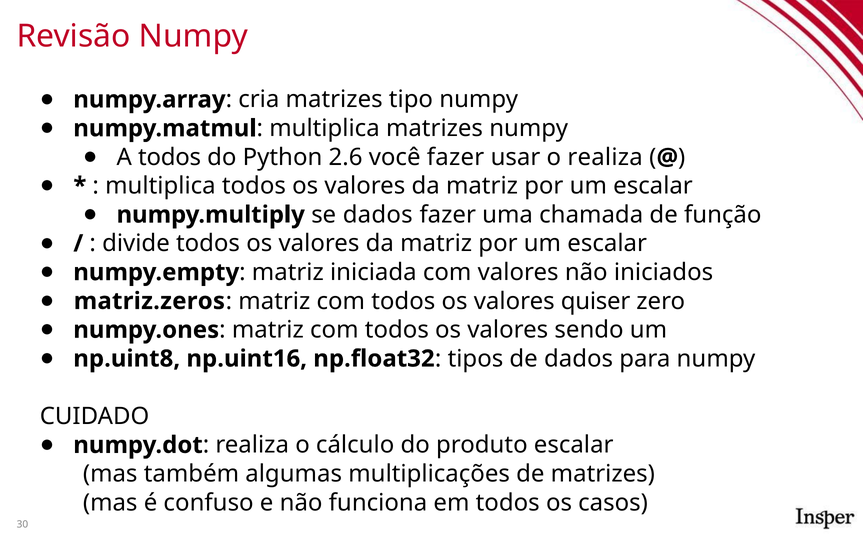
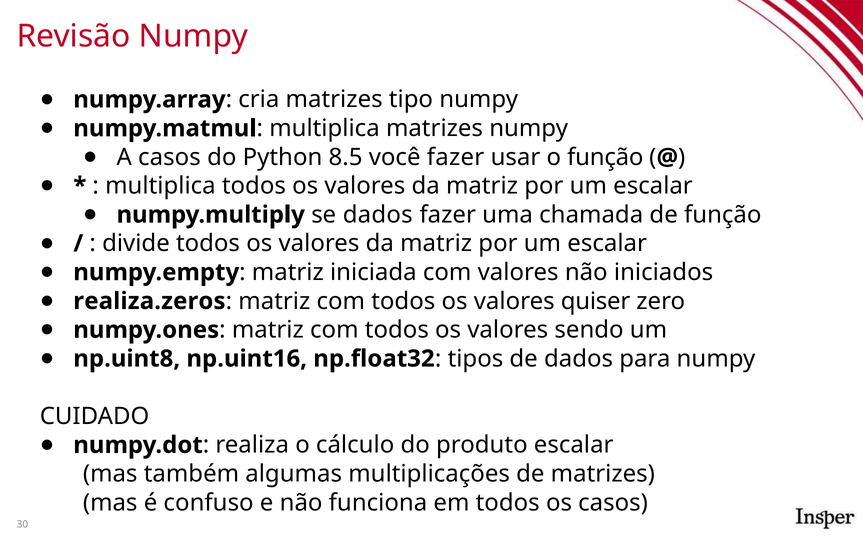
A todos: todos -> casos
2.6: 2.6 -> 8.5
o realiza: realiza -> função
matriz.zeros: matriz.zeros -> realiza.zeros
